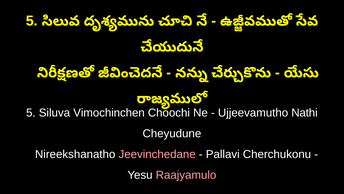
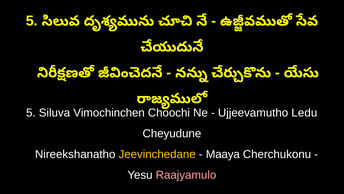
Nathi: Nathi -> Ledu
Jeevinchedane colour: pink -> yellow
Pallavi: Pallavi -> Maaya
